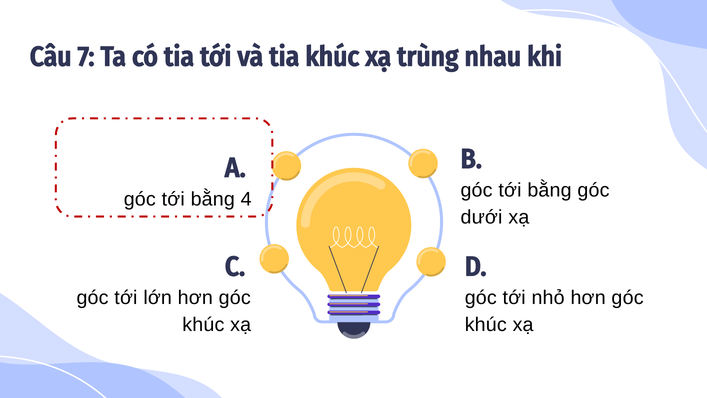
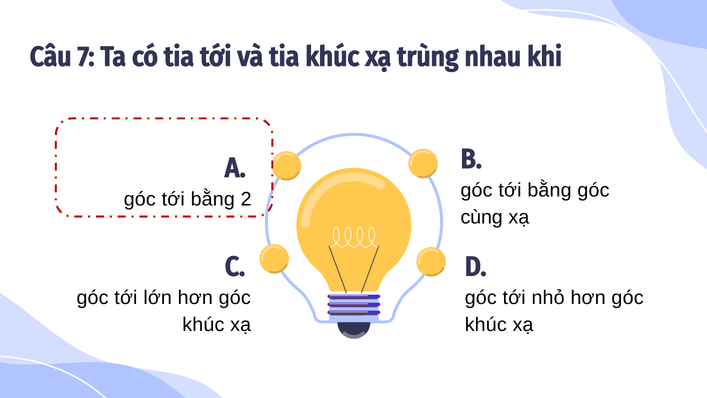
4: 4 -> 2
dưới: dưới -> cùng
